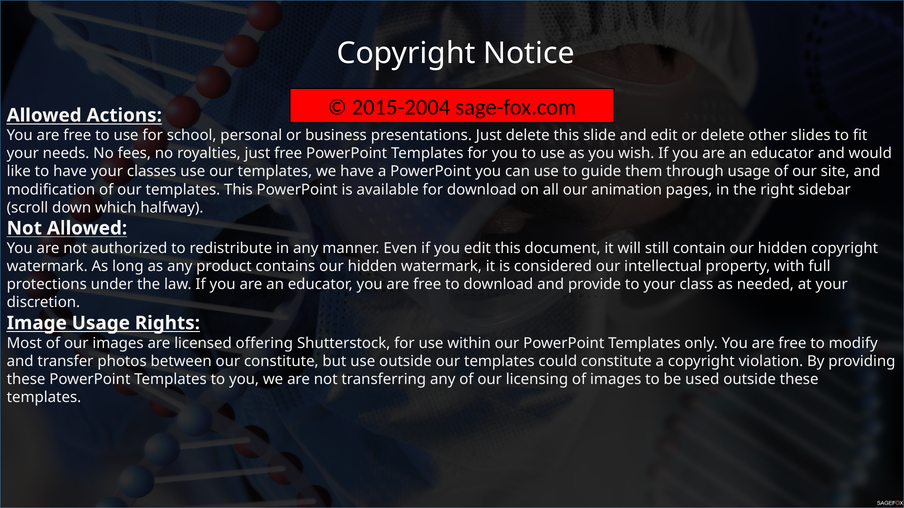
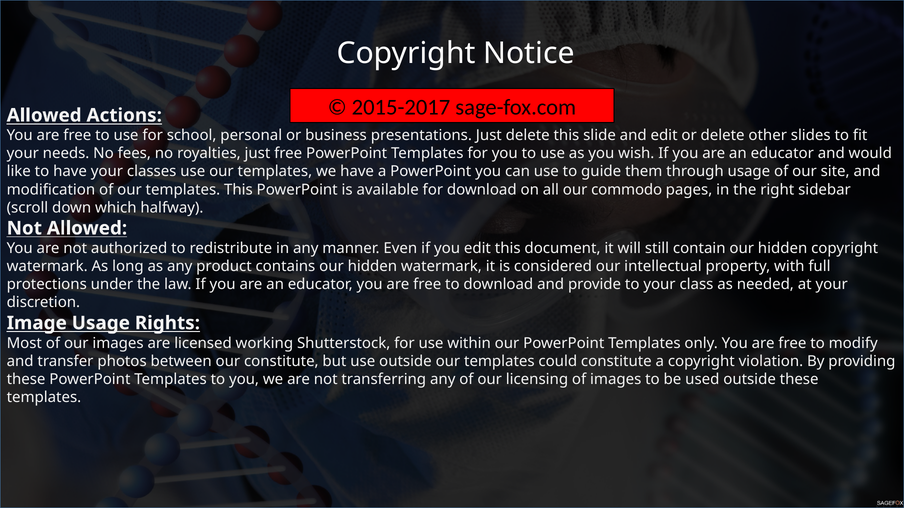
2015-2004: 2015-2004 -> 2015-2017
animation: animation -> commodo
offering: offering -> working
